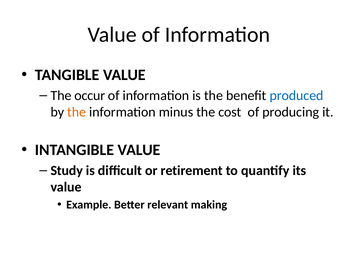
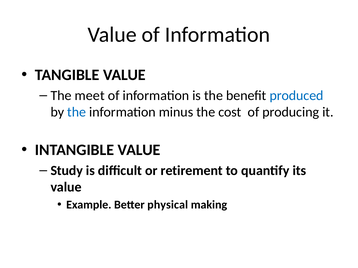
occur: occur -> meet
the at (77, 112) colour: orange -> blue
relevant: relevant -> physical
